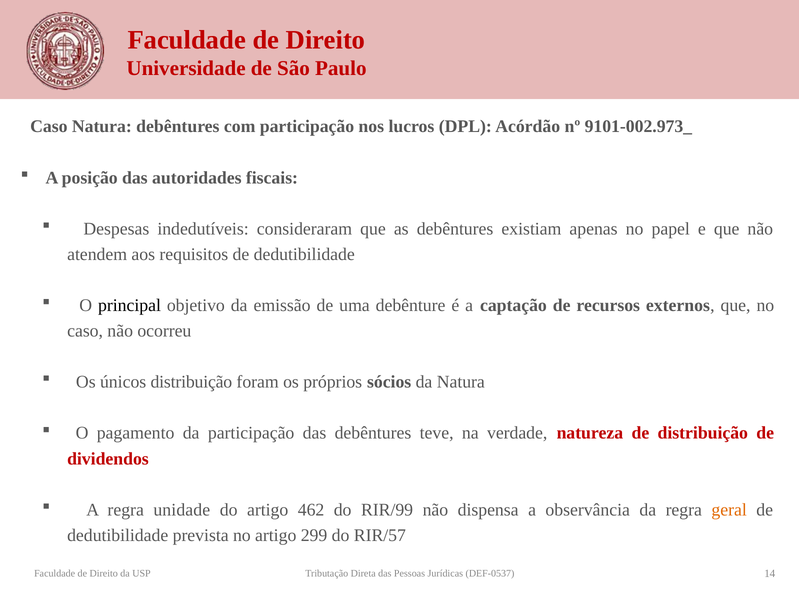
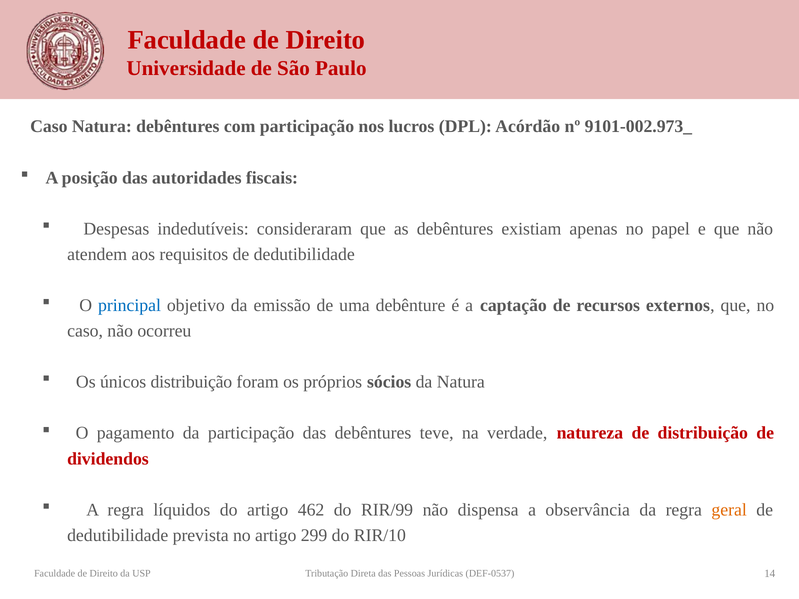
principal colour: black -> blue
unidade: unidade -> líquidos
RIR/57: RIR/57 -> RIR/10
